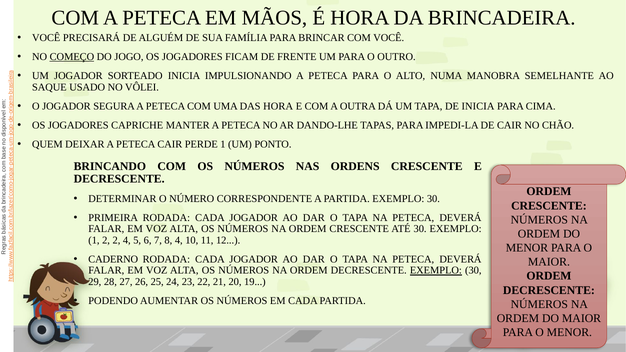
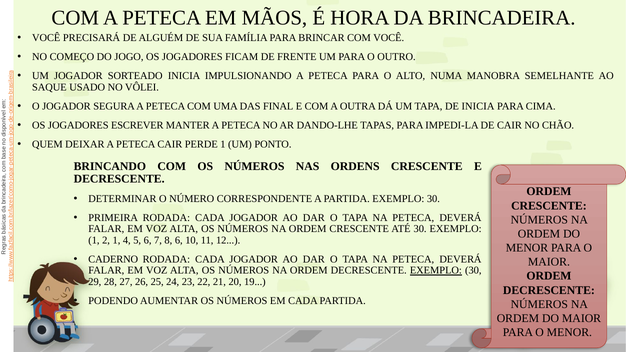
COMEÇO underline: present -> none
DAS HORA: HORA -> FINAL
CAPRICHE: CAPRICHE -> ESCREVER
2 2: 2 -> 1
8 4: 4 -> 6
